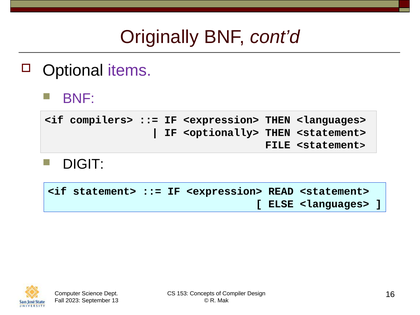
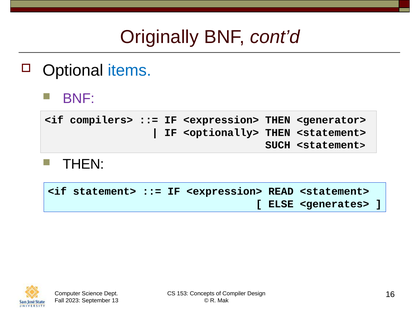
items colour: purple -> blue
THEN <languages>: <languages> -> <generator>
FILE: FILE -> SUCH
DIGIT at (83, 164): DIGIT -> THEN
ELSE <languages>: <languages> -> <generates>
